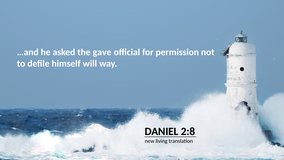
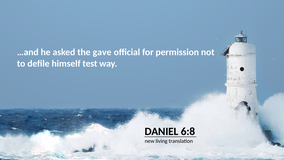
will: will -> test
2:8: 2:8 -> 6:8
